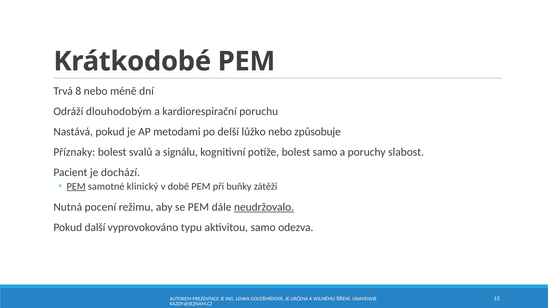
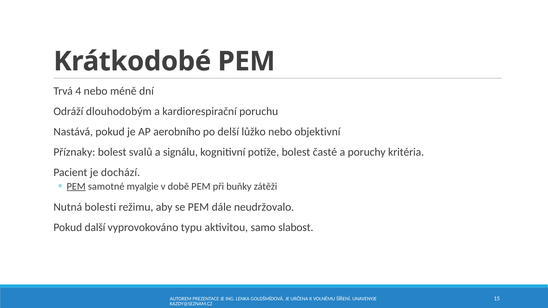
8: 8 -> 4
metodami: metodami -> aerobního
způsobuje: způsobuje -> objektivní
bolest samo: samo -> časté
slabost: slabost -> kritéria
klinický: klinický -> myalgie
pocení: pocení -> bolesti
neudržovalo underline: present -> none
odezva: odezva -> slabost
